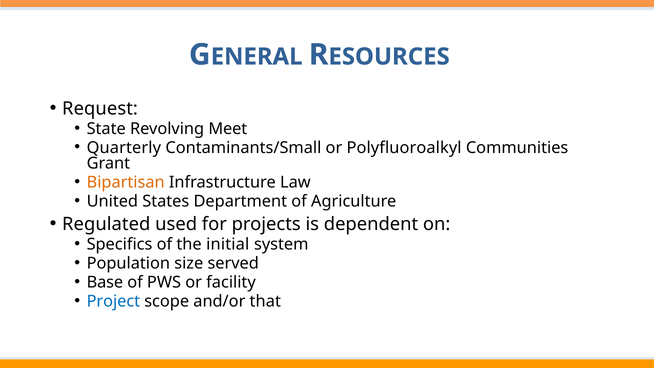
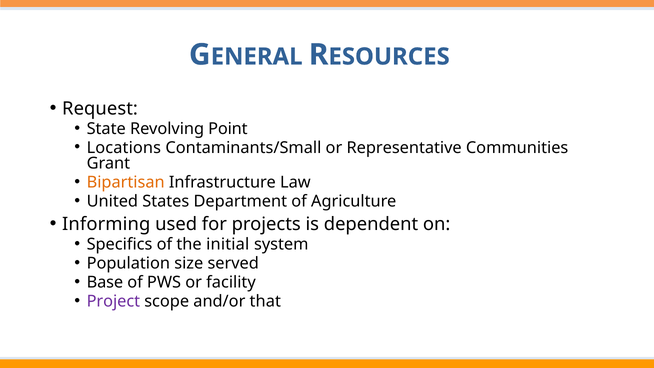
Meet: Meet -> Point
Quarterly: Quarterly -> Locations
Polyfluoroalkyl: Polyfluoroalkyl -> Representative
Regulated: Regulated -> Informing
Project colour: blue -> purple
